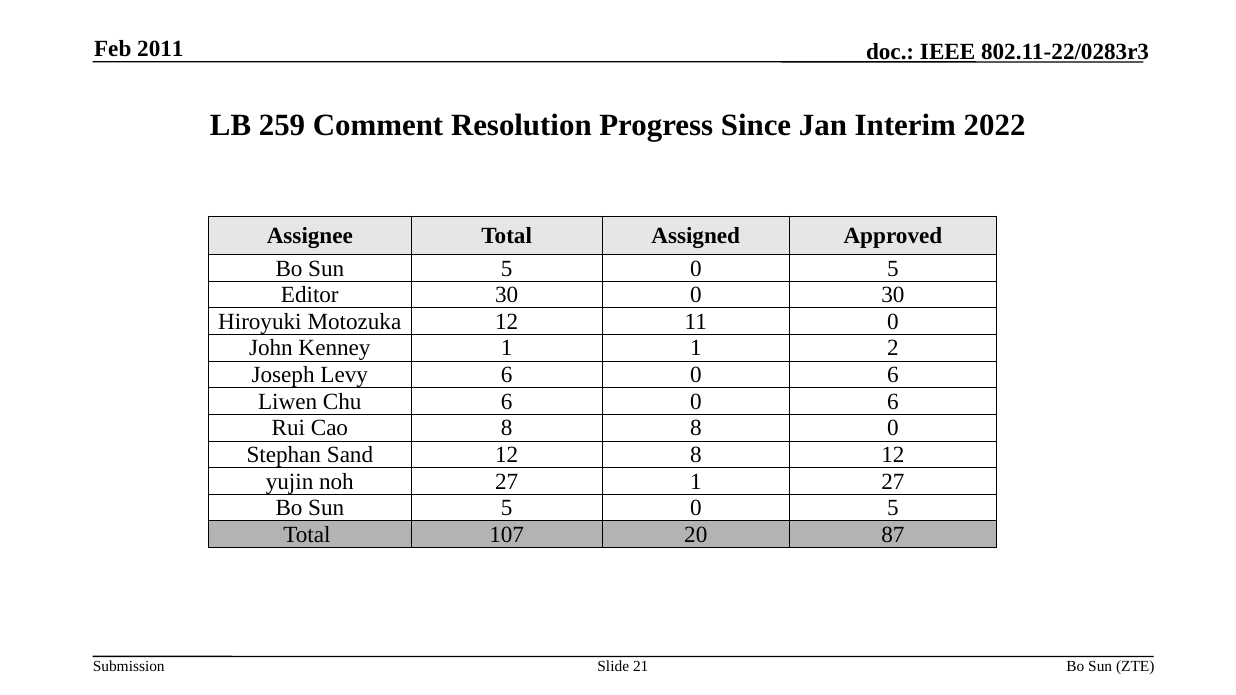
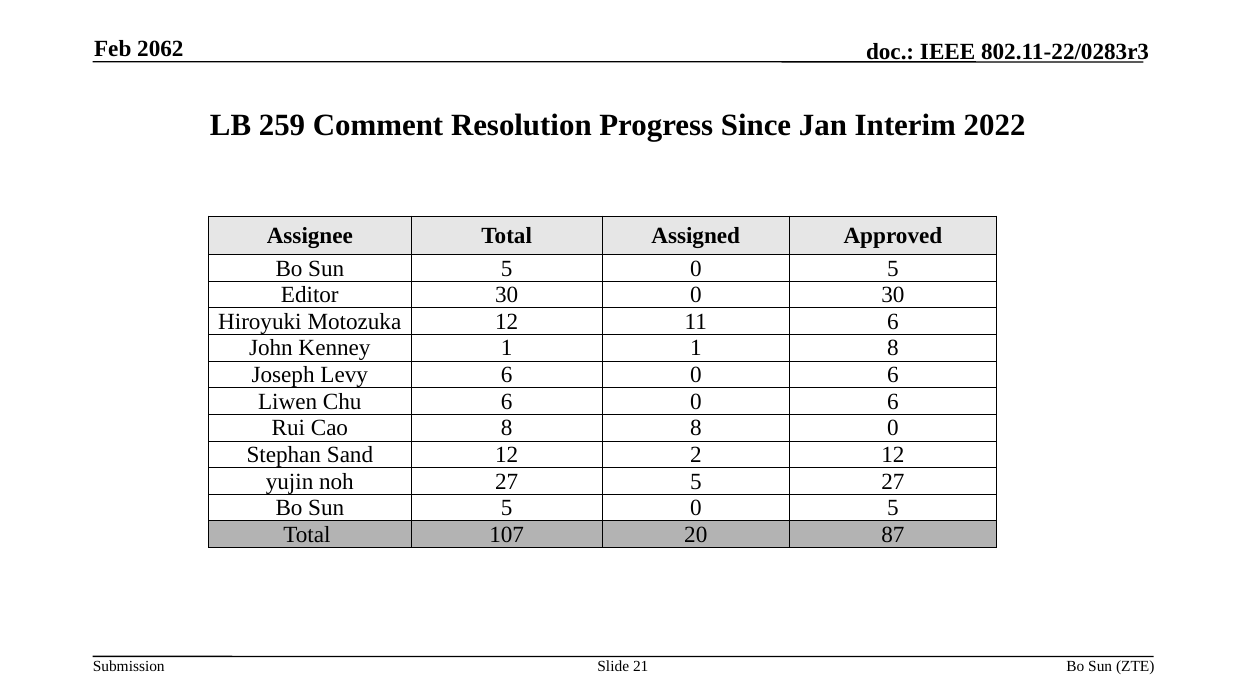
2011: 2011 -> 2062
11 0: 0 -> 6
1 2: 2 -> 8
12 8: 8 -> 2
27 1: 1 -> 5
